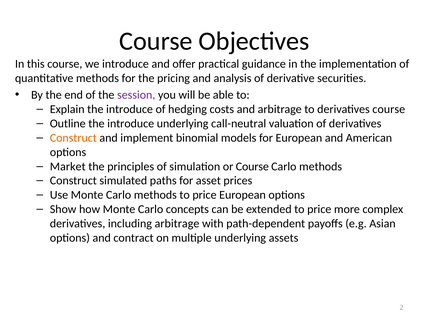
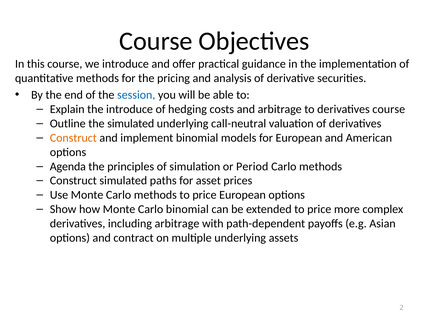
session colour: purple -> blue
Outline the introduce: introduce -> simulated
Market: Market -> Agenda
or Course: Course -> Period
Carlo concepts: concepts -> binomial
